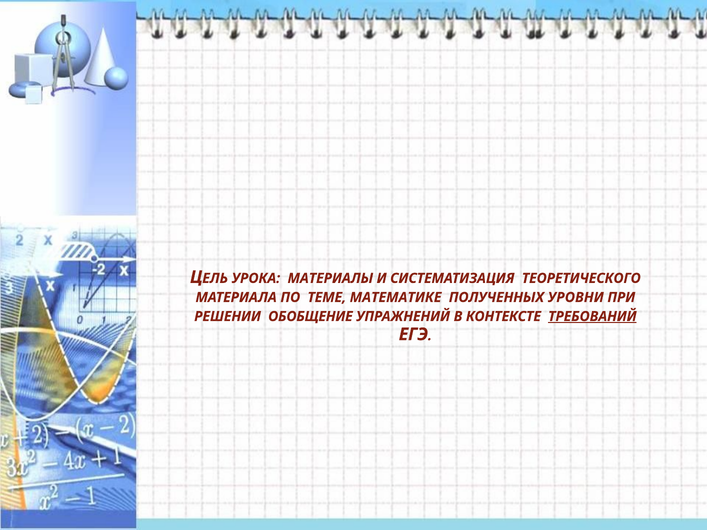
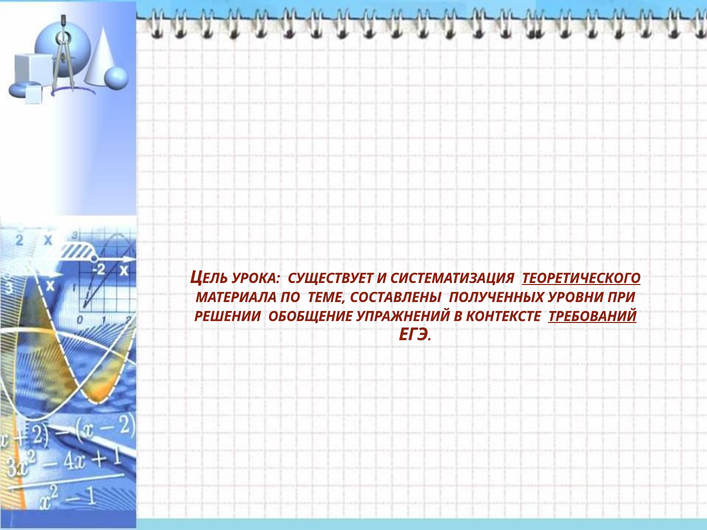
МАТЕРИАЛЫ: МАТЕРИАЛЫ -> СУЩЕСТВУЕТ
ТЕОРЕТИЧЕСКОГО underline: none -> present
МАТЕМАТИКЕ: МАТЕМАТИКЕ -> СОСТАВЛЕНЫ
